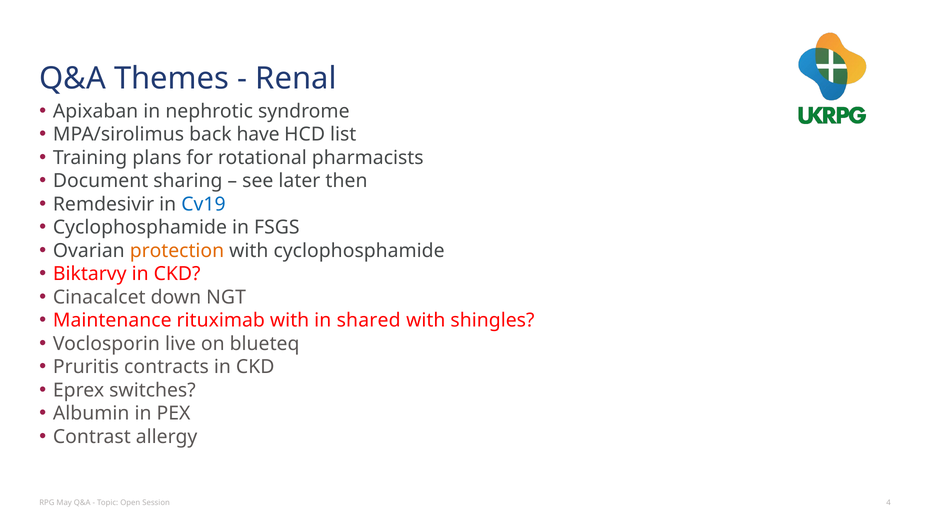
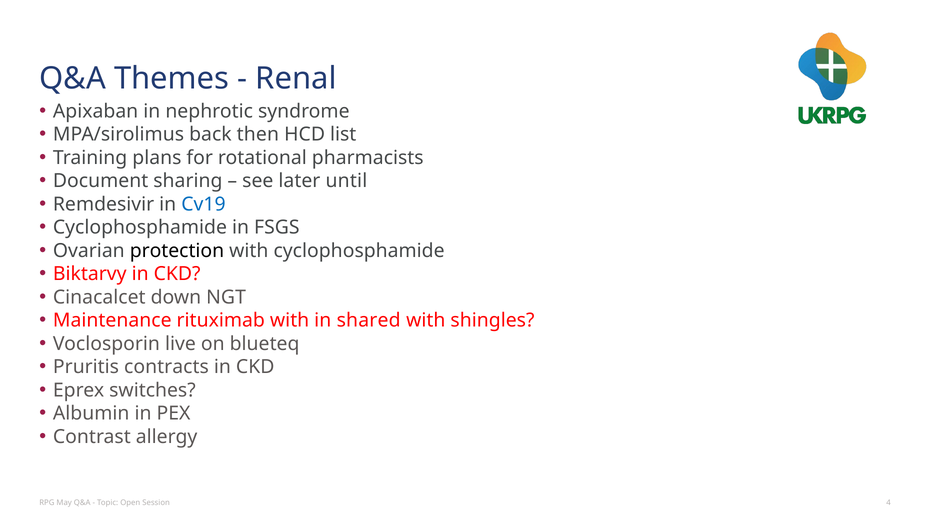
have: have -> then
then: then -> until
protection colour: orange -> black
